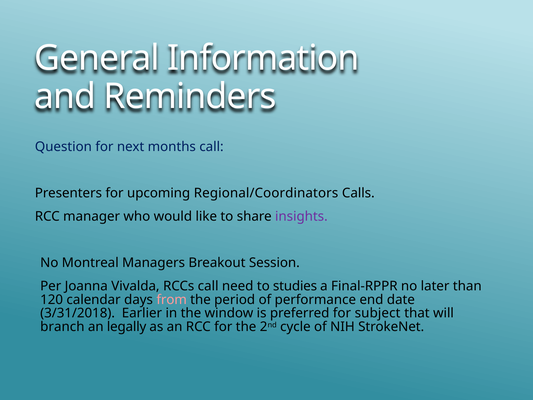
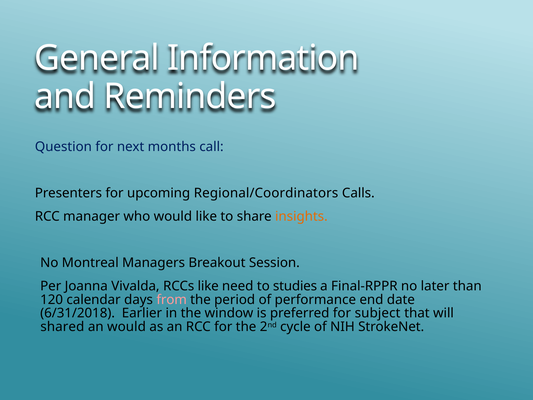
insights colour: purple -> orange
RCCs call: call -> like
3/31/2018: 3/31/2018 -> 6/31/2018
branch: branch -> shared
an legally: legally -> would
